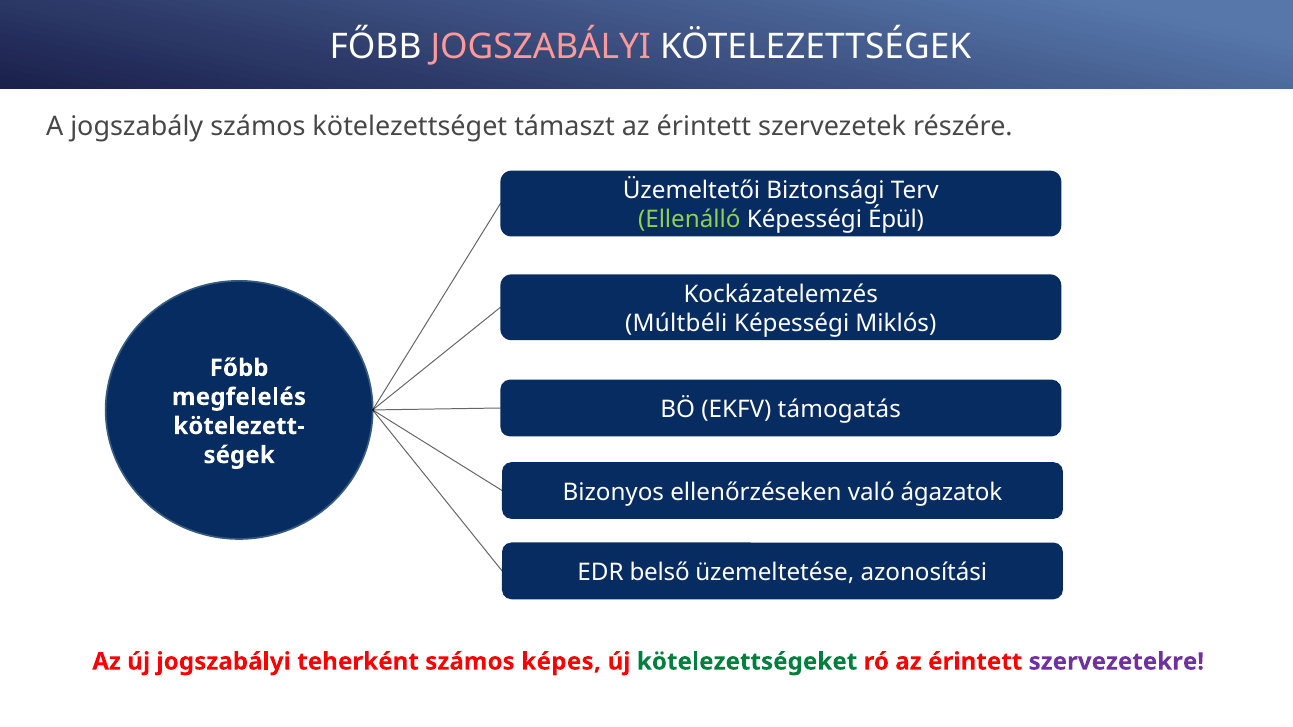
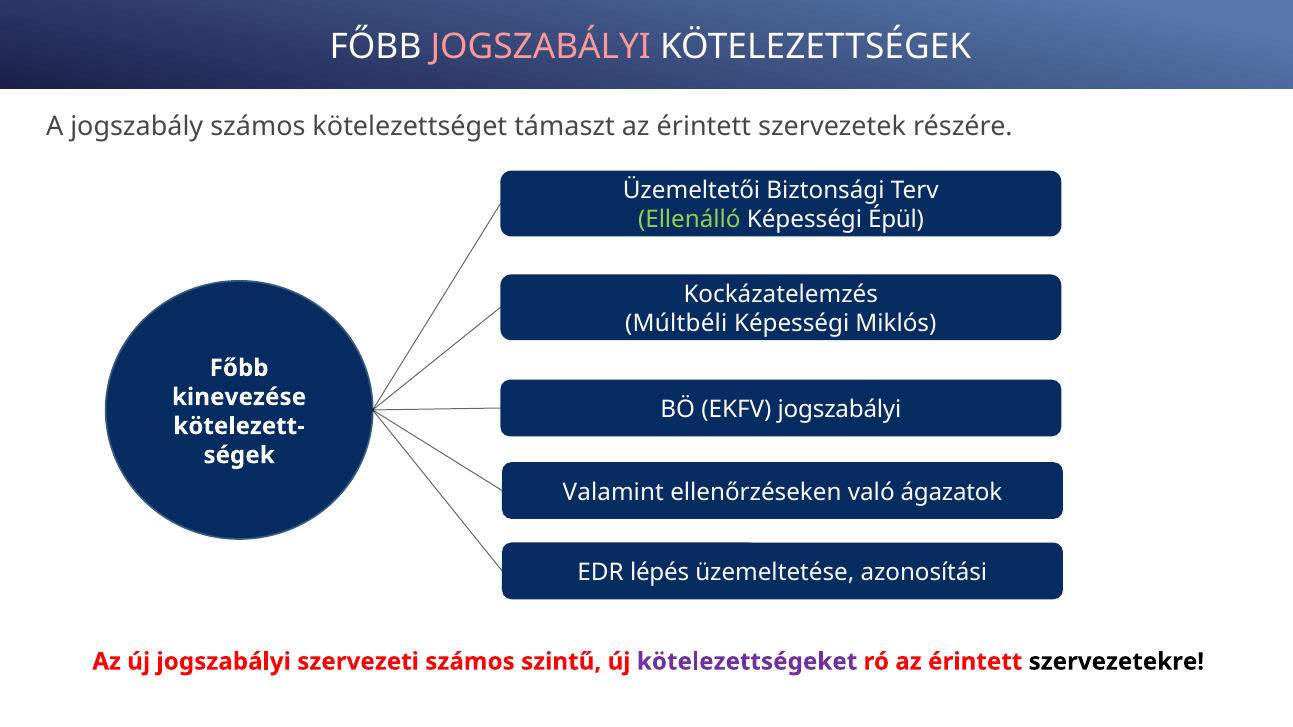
megfelelés: megfelelés -> kinevezése
EKFV támogatás: támogatás -> jogszabályi
Bizonyos: Bizonyos -> Valamint
belső: belső -> lépés
teherként: teherként -> szervezeti
képes: képes -> szintű
kötelezettségeket colour: green -> purple
szervezetekre colour: purple -> black
